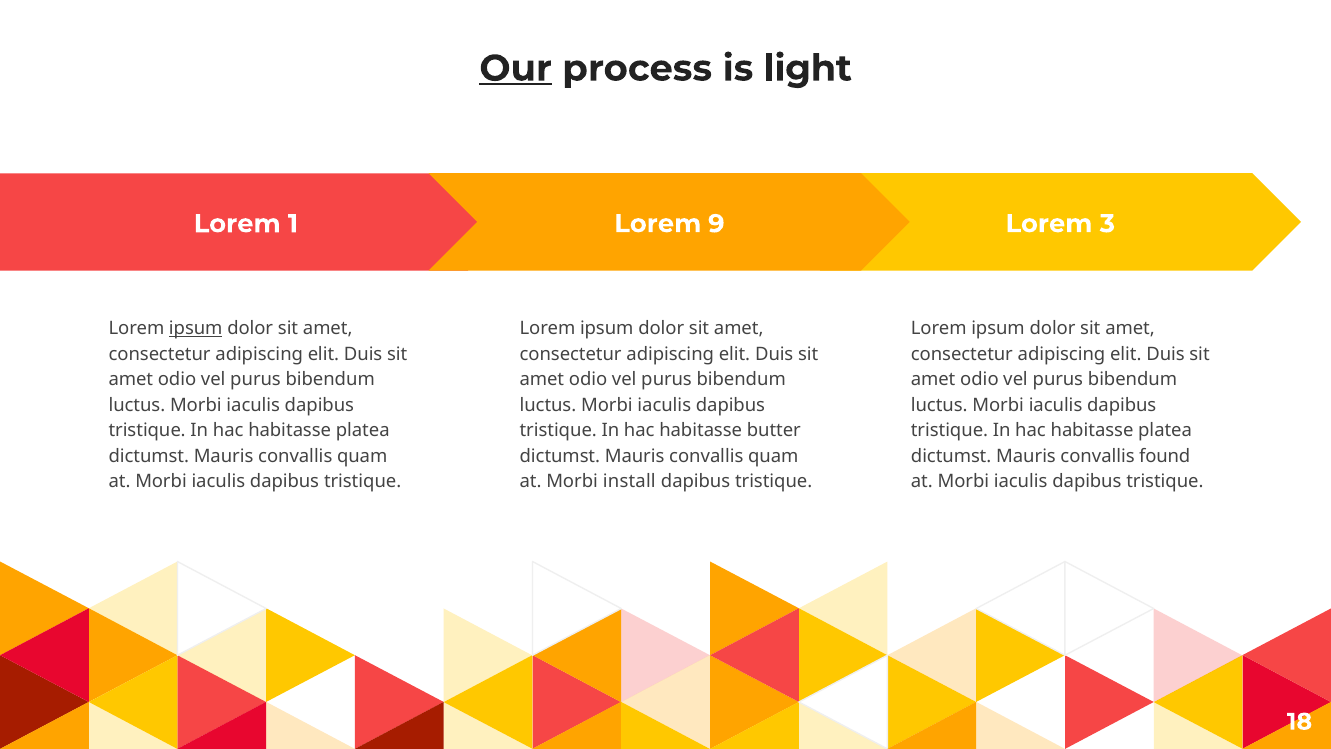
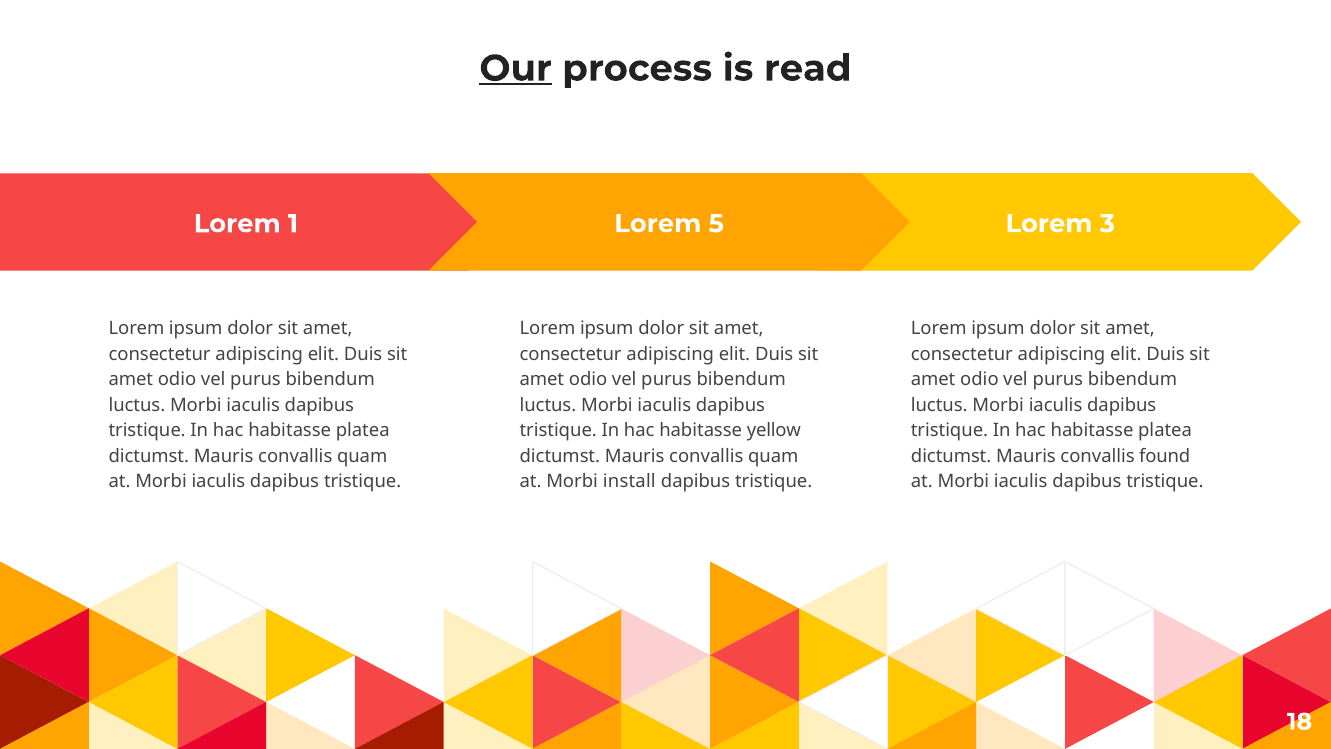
light: light -> read
9: 9 -> 5
ipsum at (196, 328) underline: present -> none
butter: butter -> yellow
